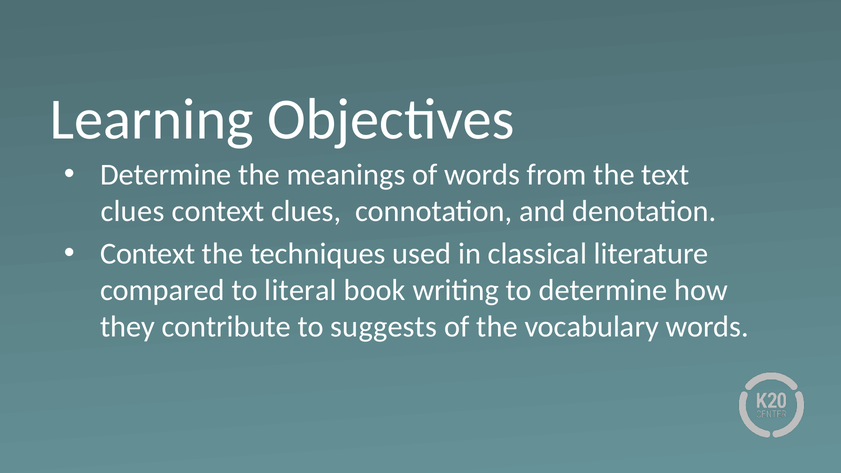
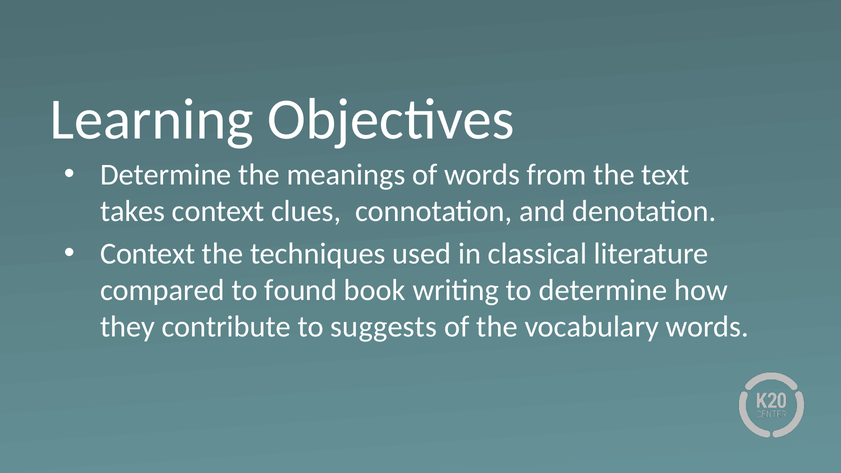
clues at (132, 211): clues -> takes
literal: literal -> found
